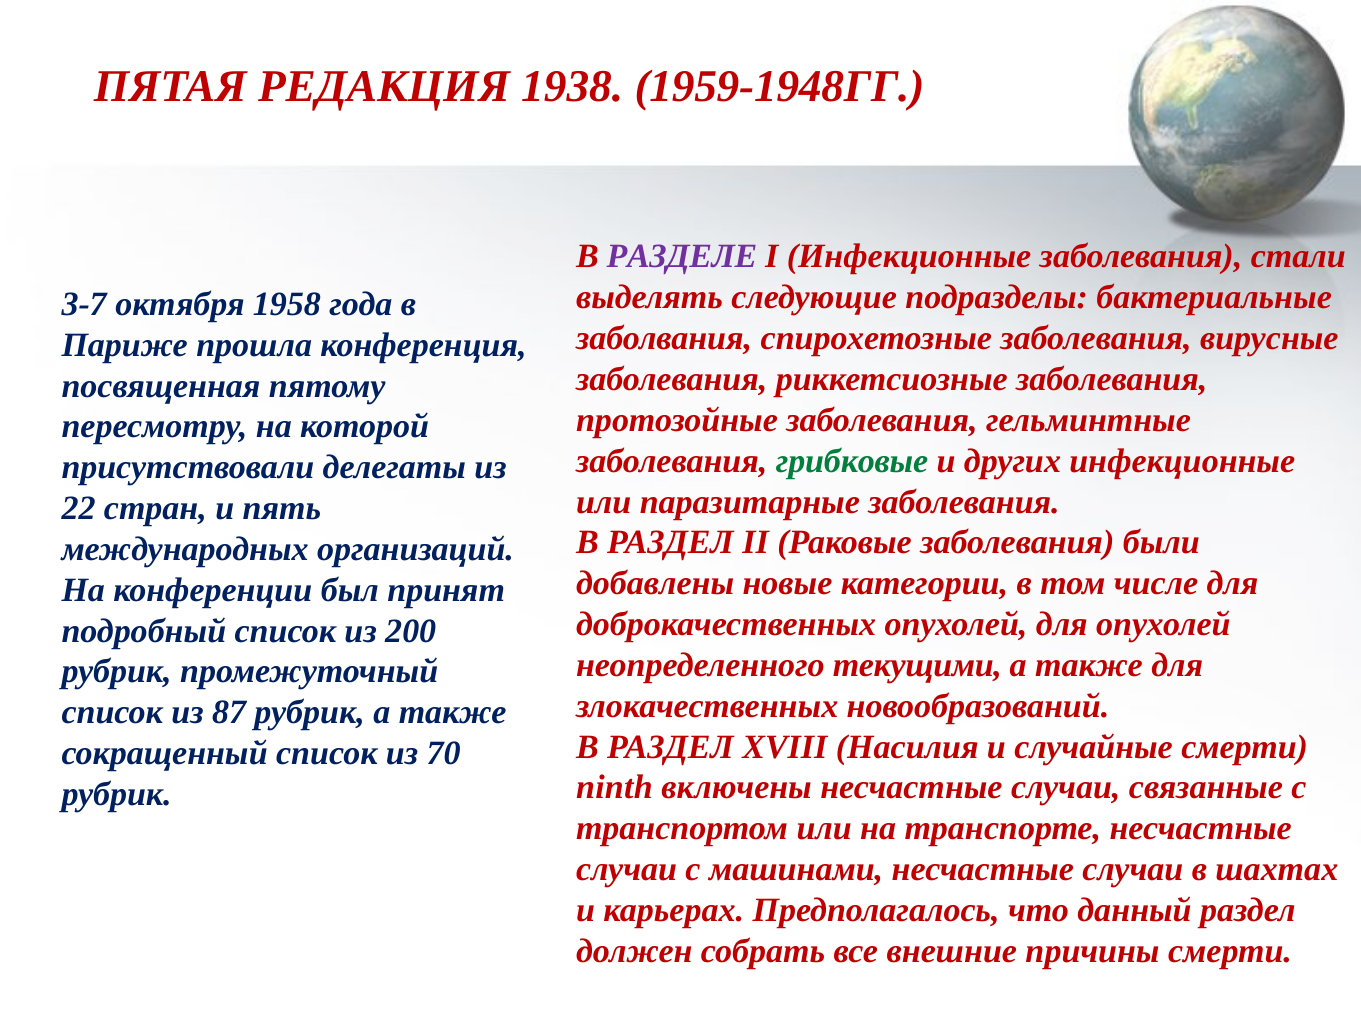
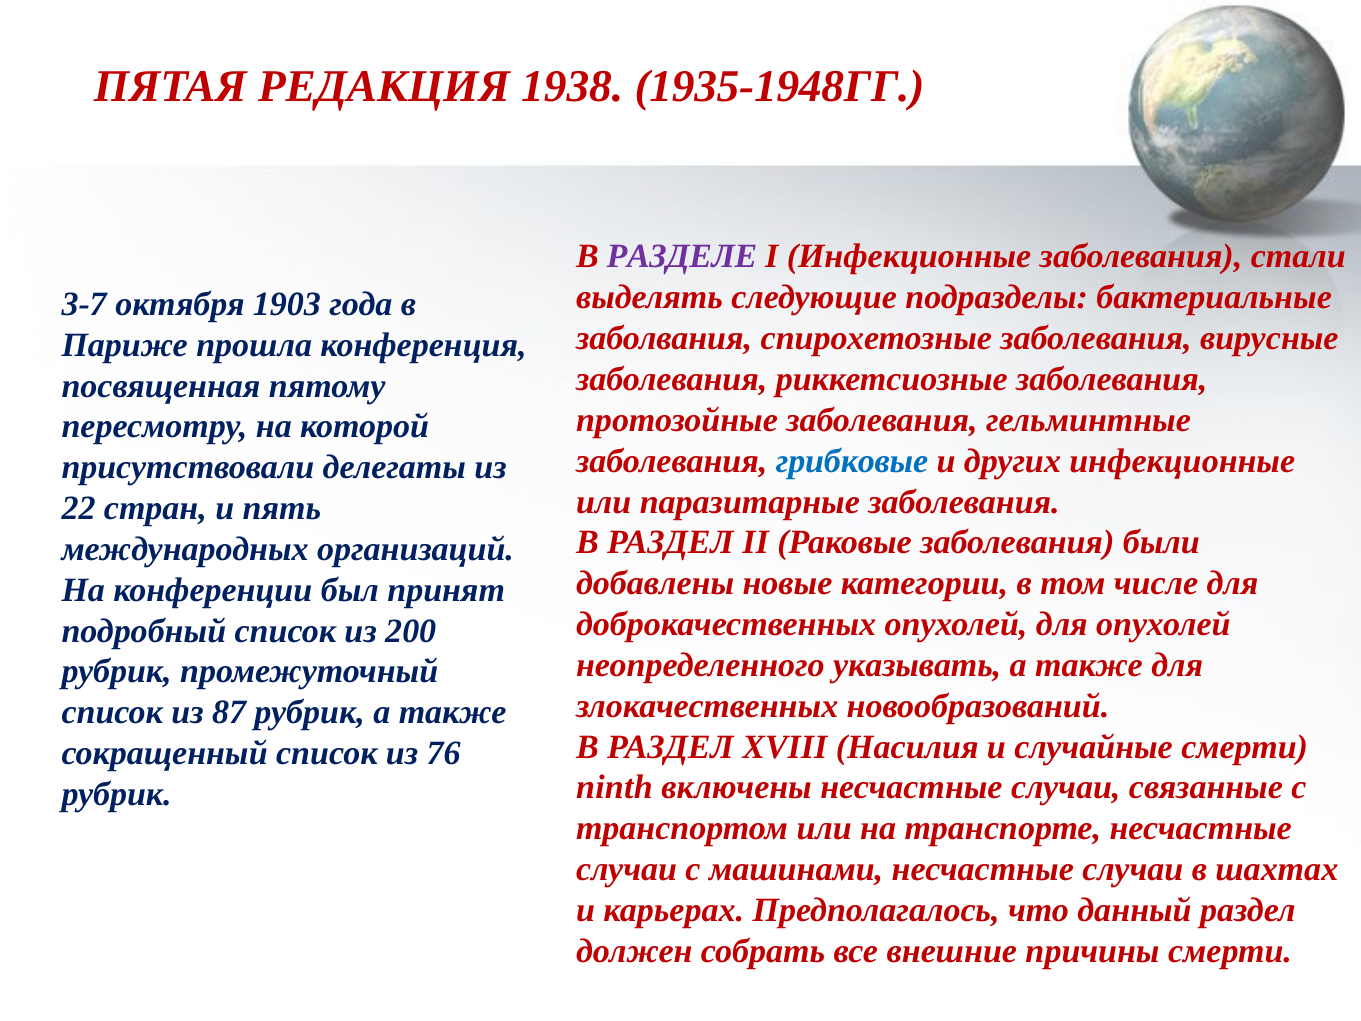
1959-1948ГГ: 1959-1948ГГ -> 1935-1948ГГ
1958: 1958 -> 1903
грибковые colour: green -> blue
текущими: текущими -> указывать
70: 70 -> 76
